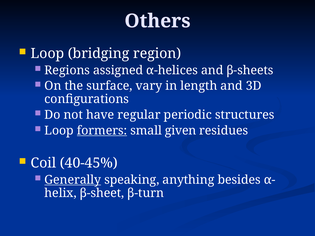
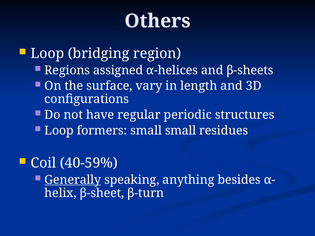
formers underline: present -> none
small given: given -> small
40-45%: 40-45% -> 40-59%
